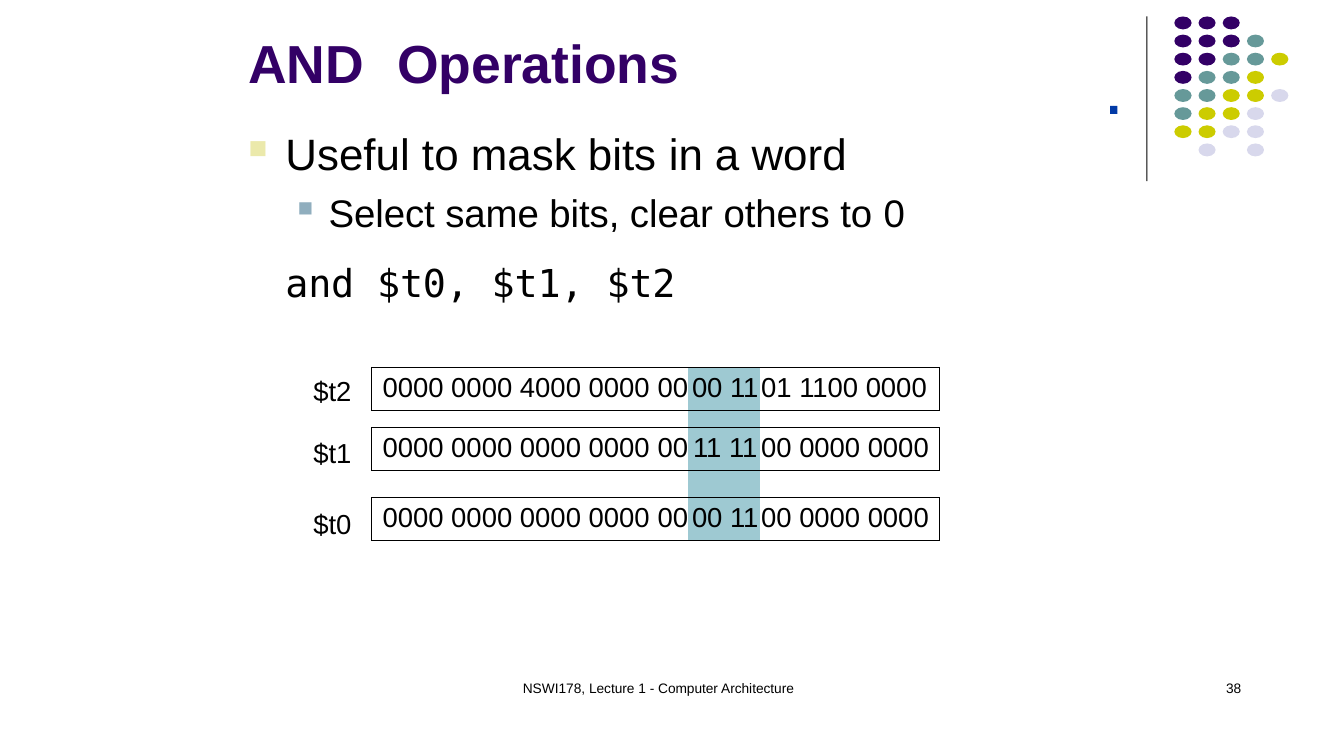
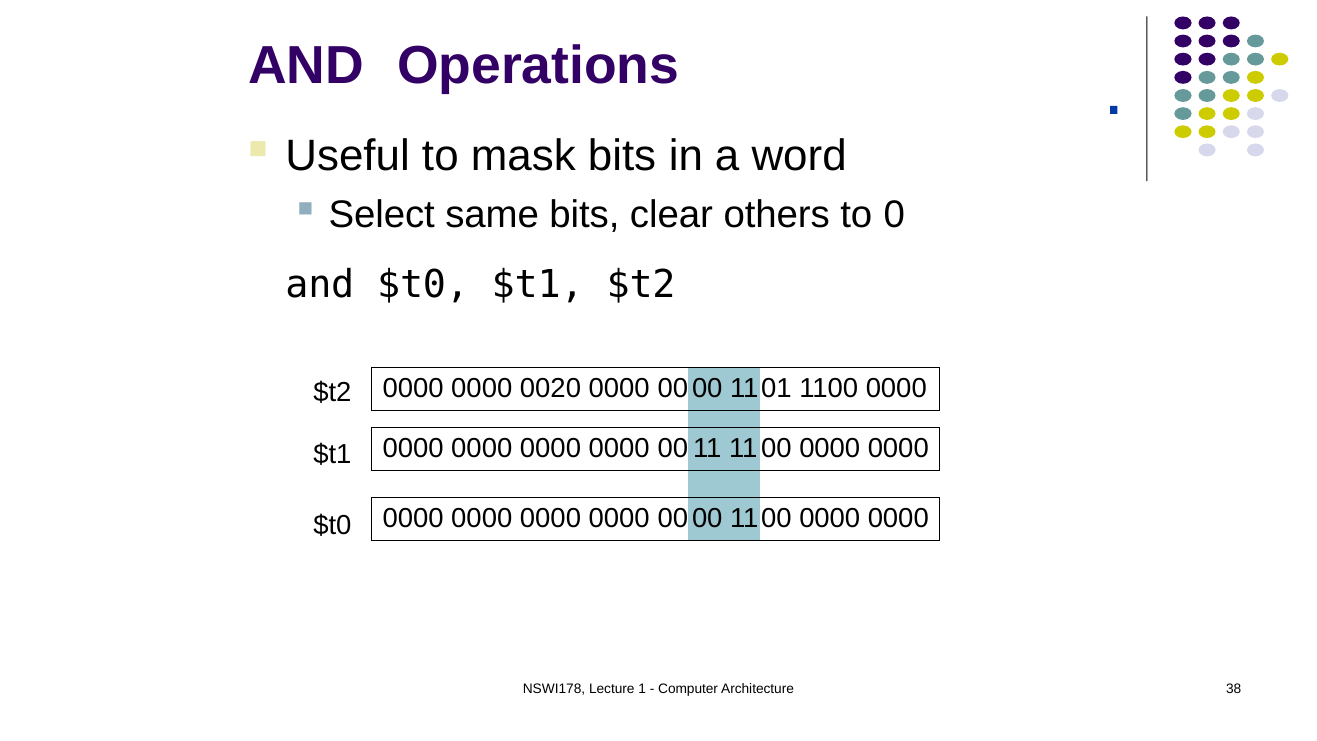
4000: 4000 -> 0020
